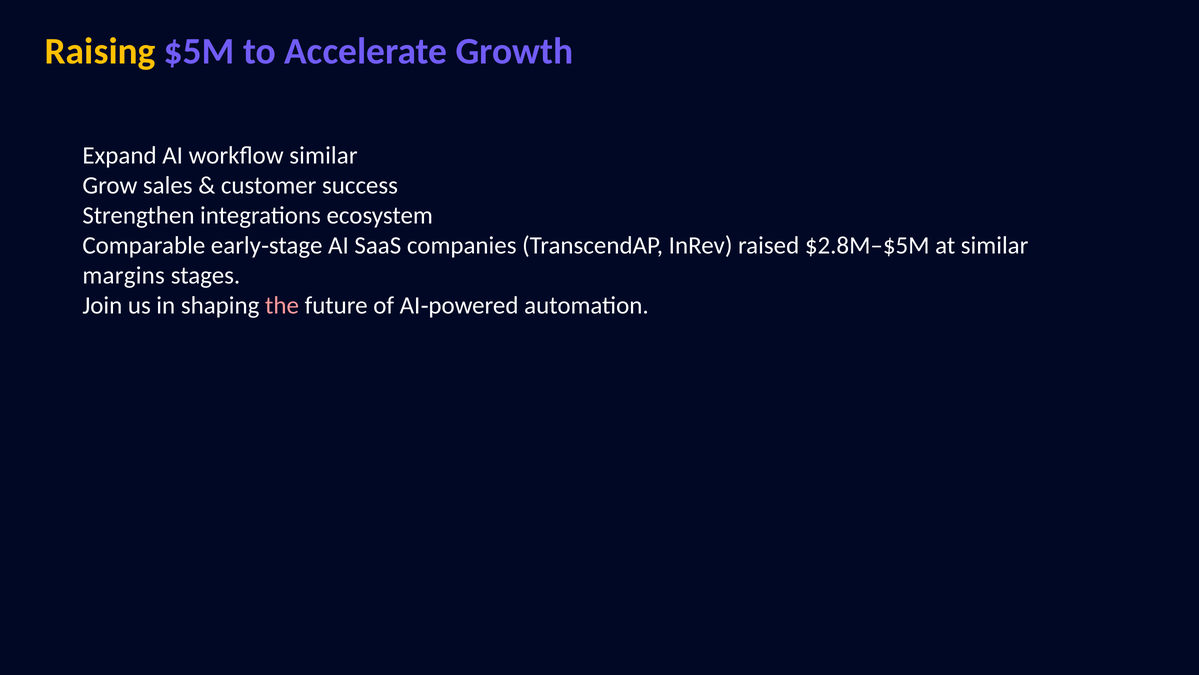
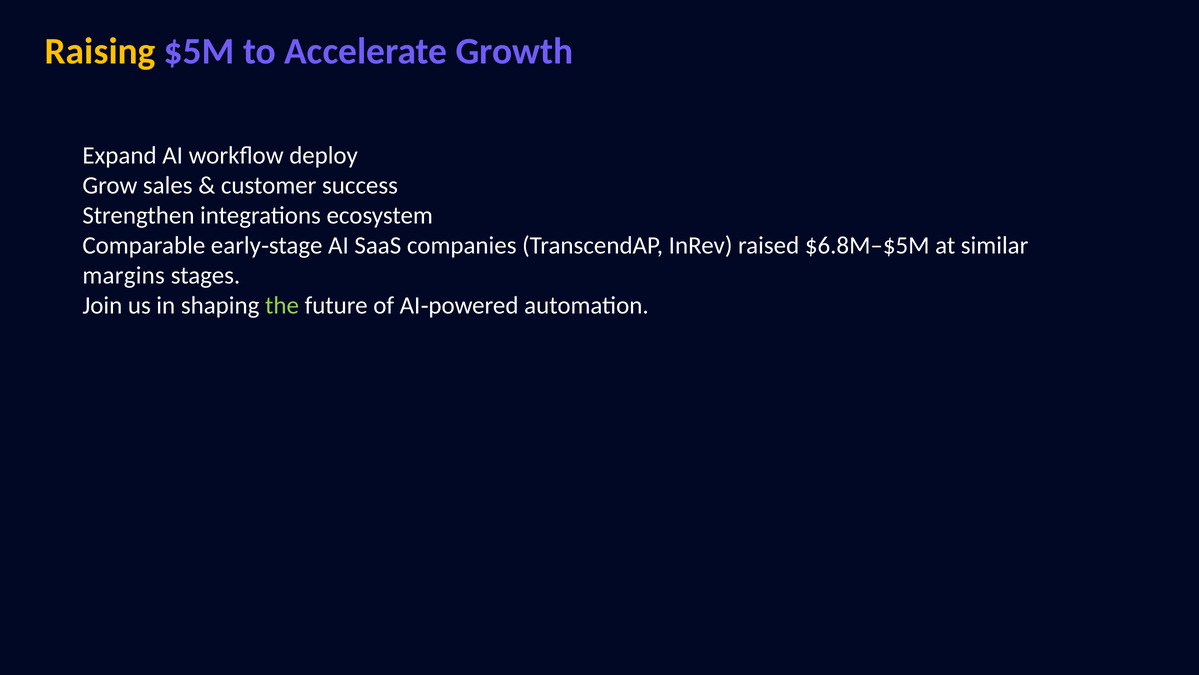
workflow similar: similar -> deploy
$2.8M–$5M: $2.8M–$5M -> $6.8M–$5M
the colour: pink -> light green
